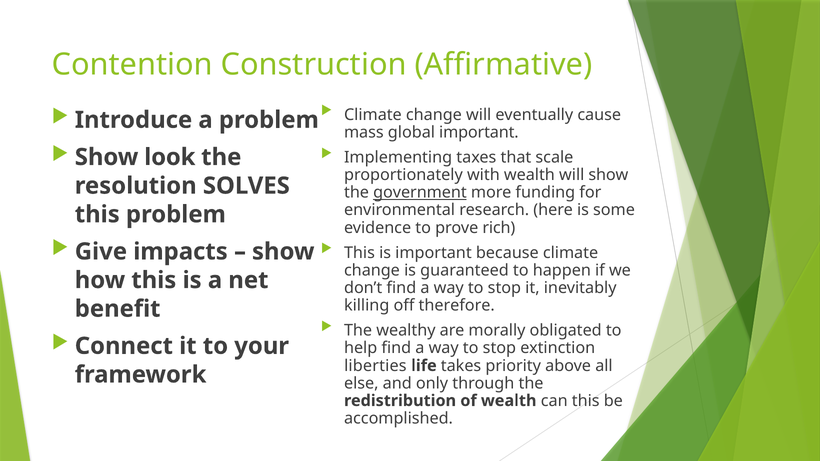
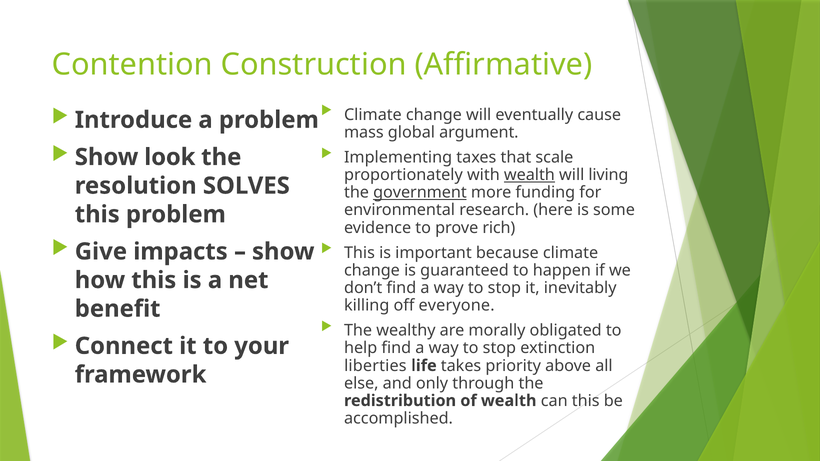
global important: important -> argument
wealth at (529, 175) underline: none -> present
will show: show -> living
therefore: therefore -> everyone
